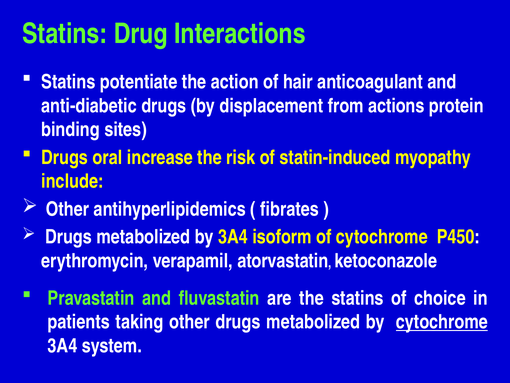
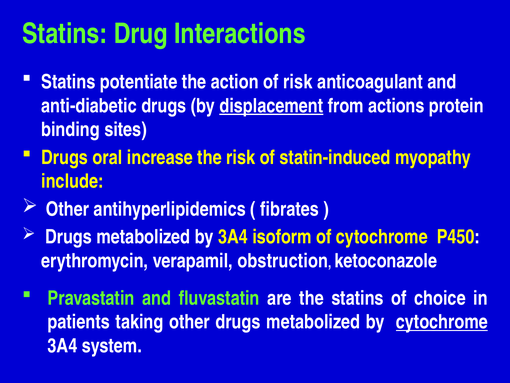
of hair: hair -> risk
displacement underline: none -> present
atorvastatin: atorvastatin -> obstruction
